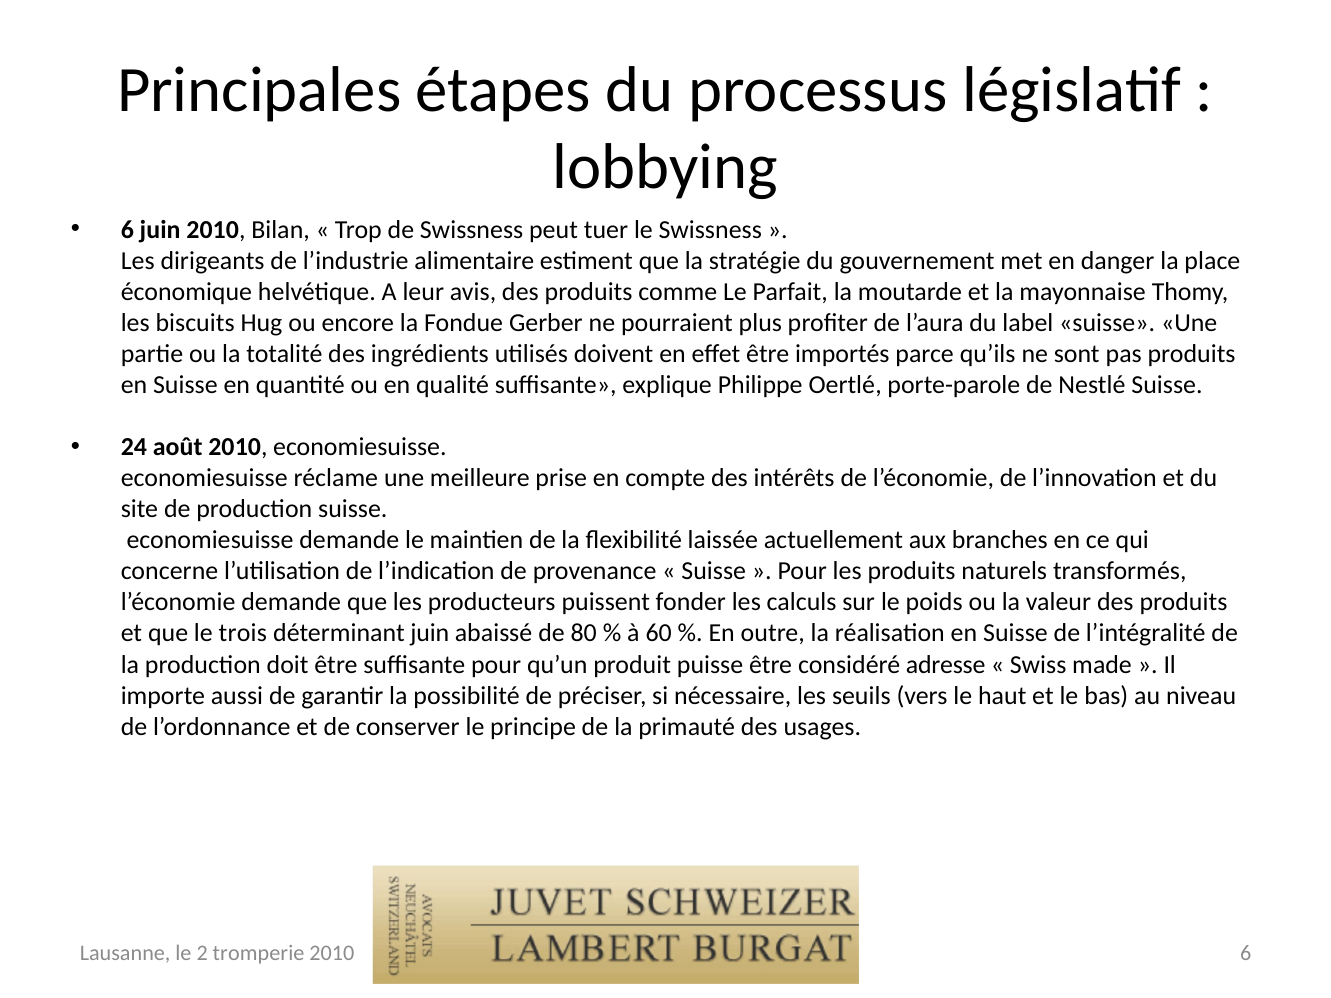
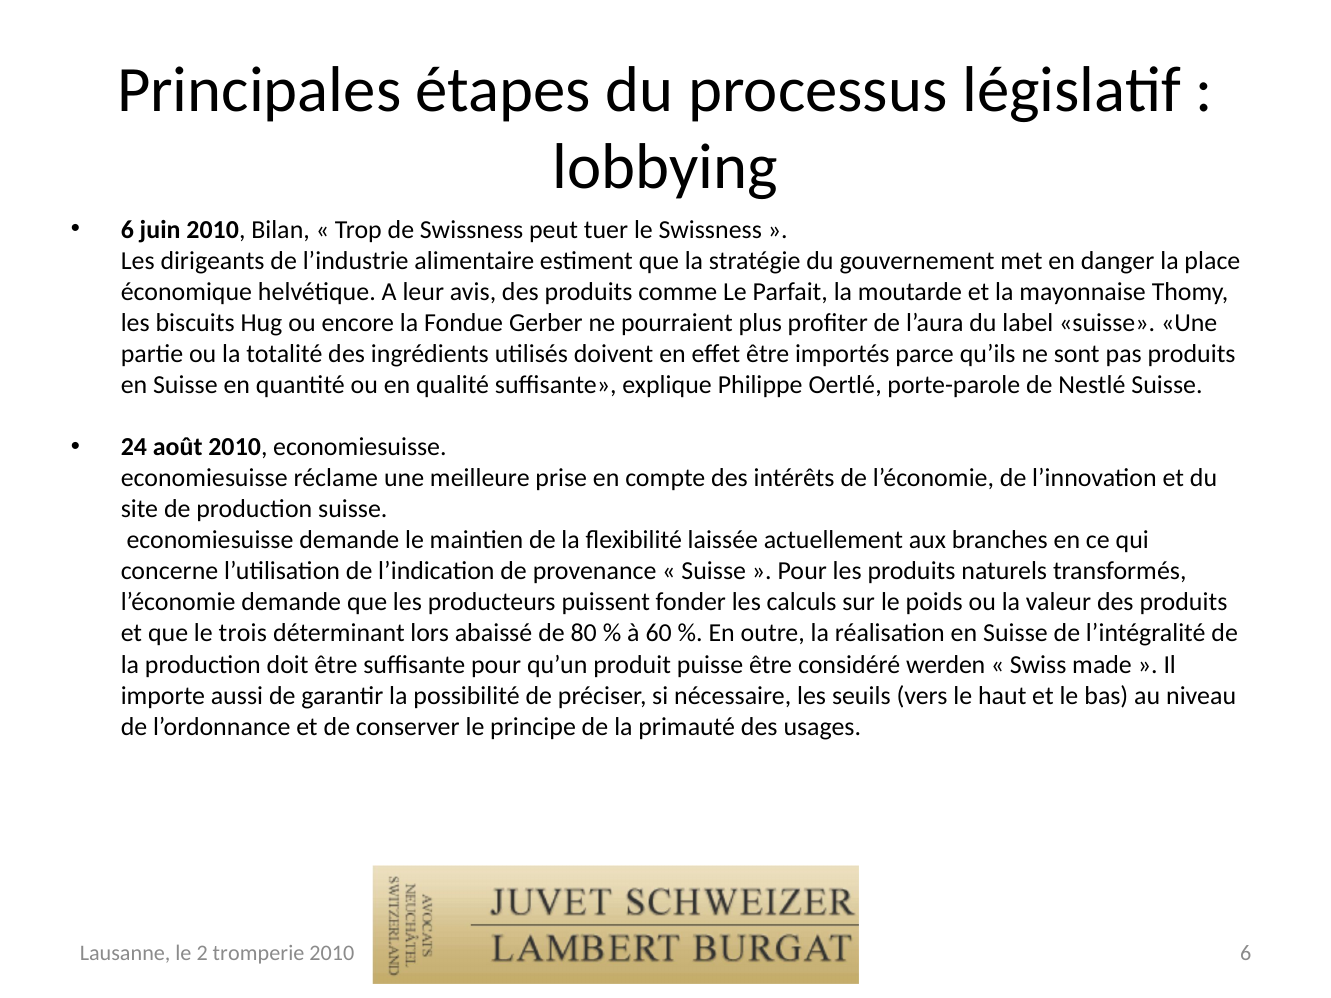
déterminant juin: juin -> lors
adresse: adresse -> werden
